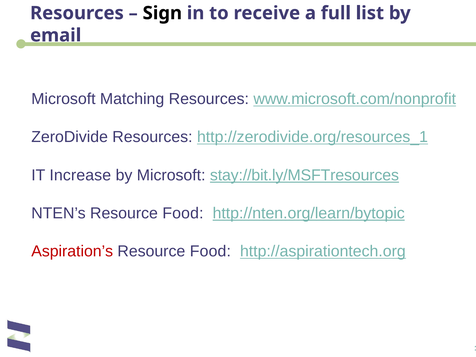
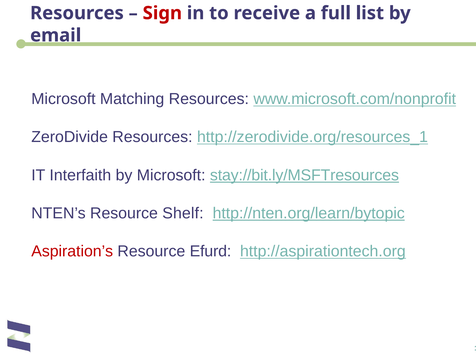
Sign colour: black -> red
Increase: Increase -> Interfaith
NTEN’s Resource Food: Food -> Shelf
Food at (210, 251): Food -> Efurd
